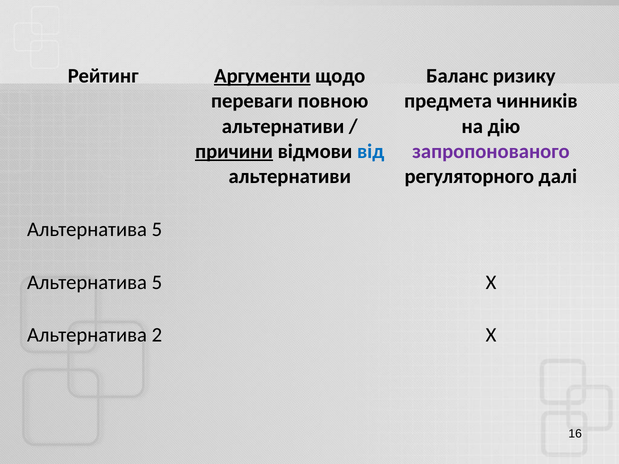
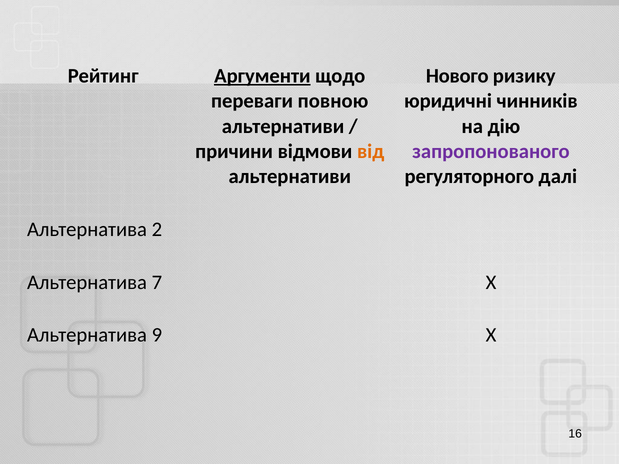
Баланс: Баланс -> Нового
предмета: предмета -> юридичні
причини underline: present -> none
від colour: blue -> orange
5 at (157, 230): 5 -> 2
5 at (157, 282): 5 -> 7
2: 2 -> 9
